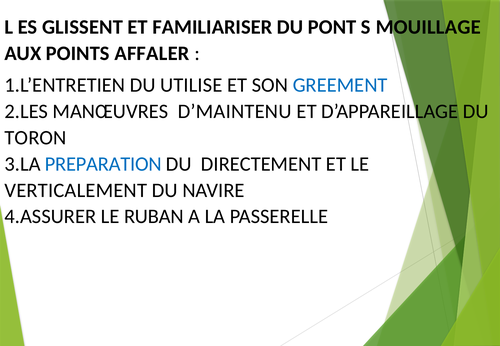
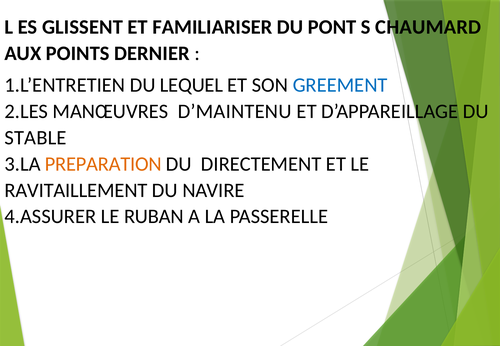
MOUILLAGE: MOUILLAGE -> CHAUMARD
AFFALER: AFFALER -> DERNIER
UTILISE: UTILISE -> LEQUEL
TORON: TORON -> STABLE
PREPARATION colour: blue -> orange
VERTICALEMENT: VERTICALEMENT -> RAVITAILLEMENT
